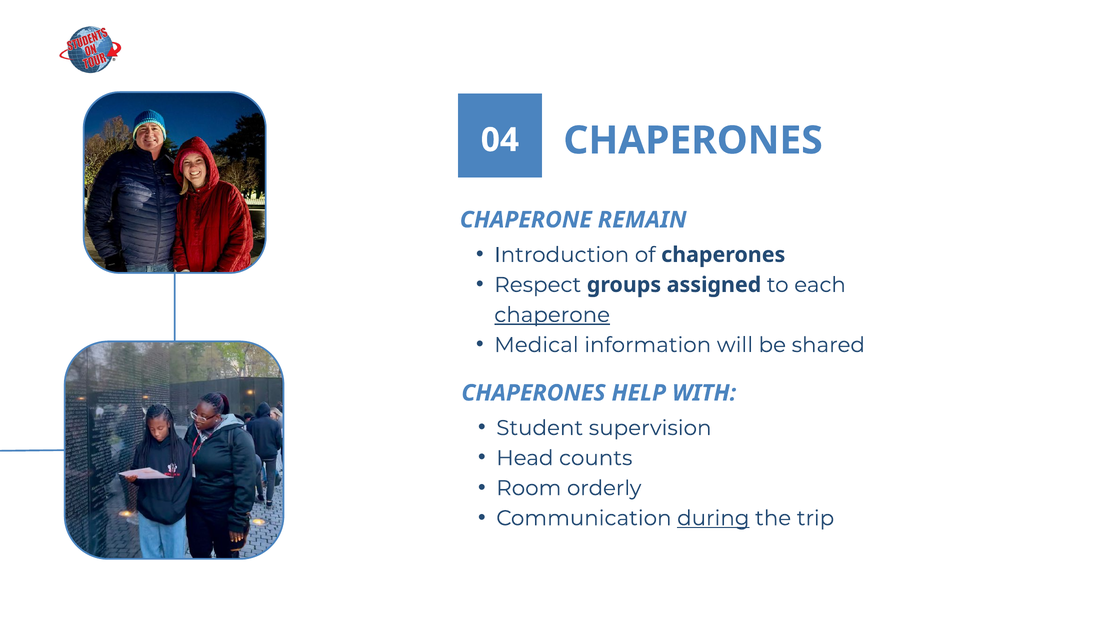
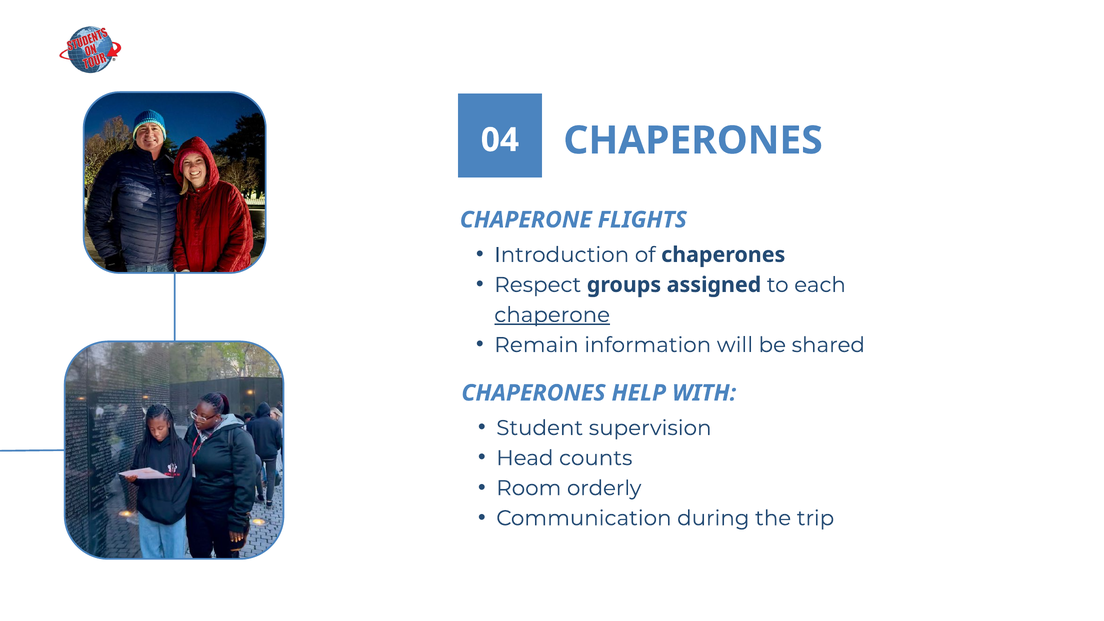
REMAIN: REMAIN -> FLIGHTS
Medical: Medical -> Remain
during underline: present -> none
